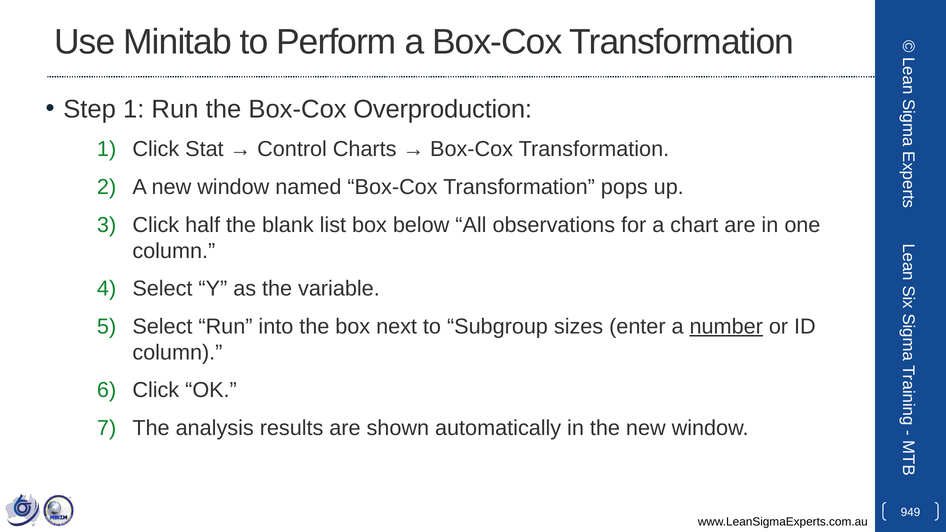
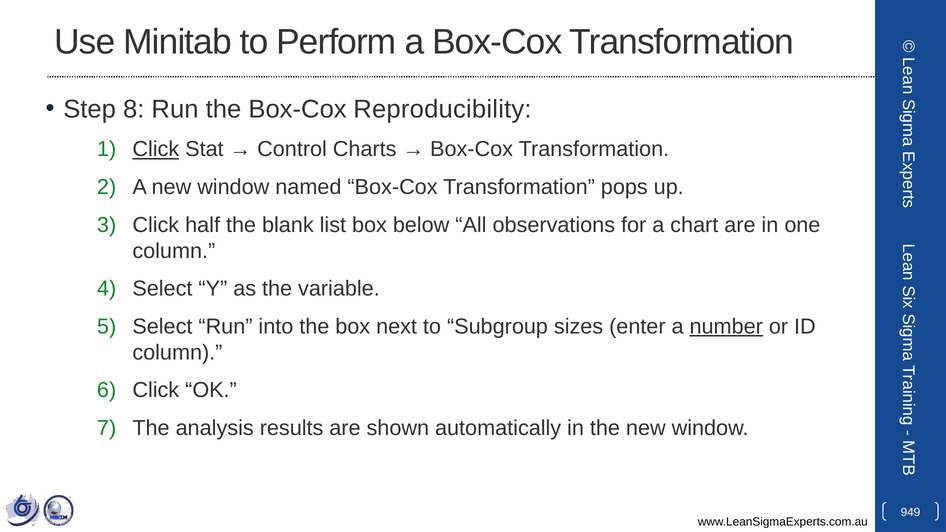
Step 1: 1 -> 8
Overproduction: Overproduction -> Reproducibility
Click at (156, 149) underline: none -> present
